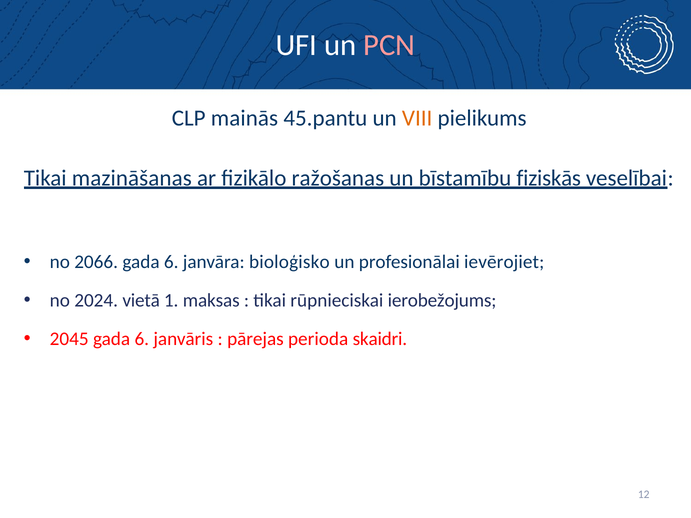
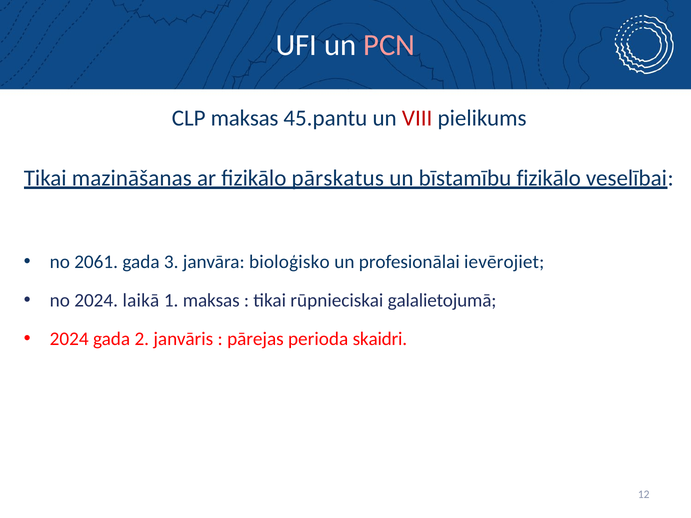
CLP mainās: mainās -> maksas
VIII colour: orange -> red
ražošanas: ražošanas -> pārskatus
bīstamību fiziskās: fiziskās -> fizikālo
2066: 2066 -> 2061
6 at (171, 262): 6 -> 3
vietā: vietā -> laikā
ierobežojums: ierobežojums -> galalietojumā
2045 at (69, 339): 2045 -> 2024
6 at (142, 339): 6 -> 2
